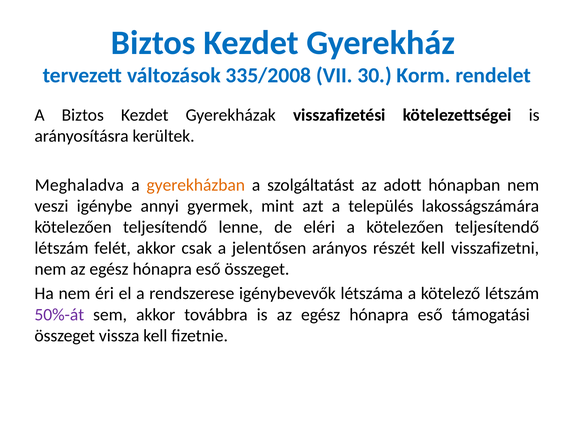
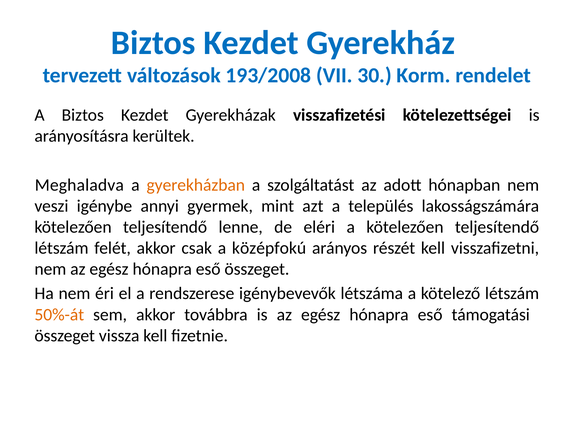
335/2008: 335/2008 -> 193/2008
jelentősen: jelentősen -> középfokú
50%-át colour: purple -> orange
